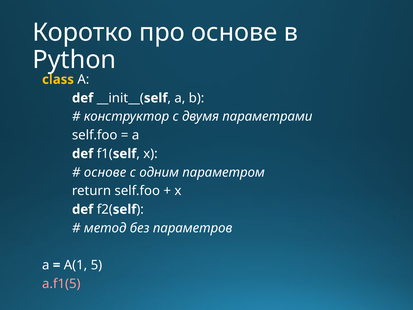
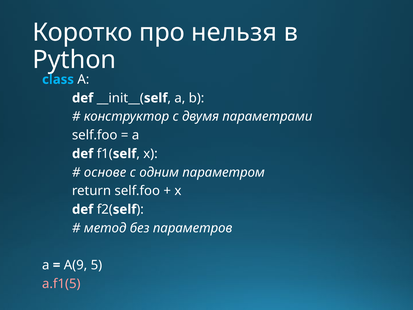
про основе: основе -> нельзя
class colour: yellow -> light blue
A(1: A(1 -> A(9
